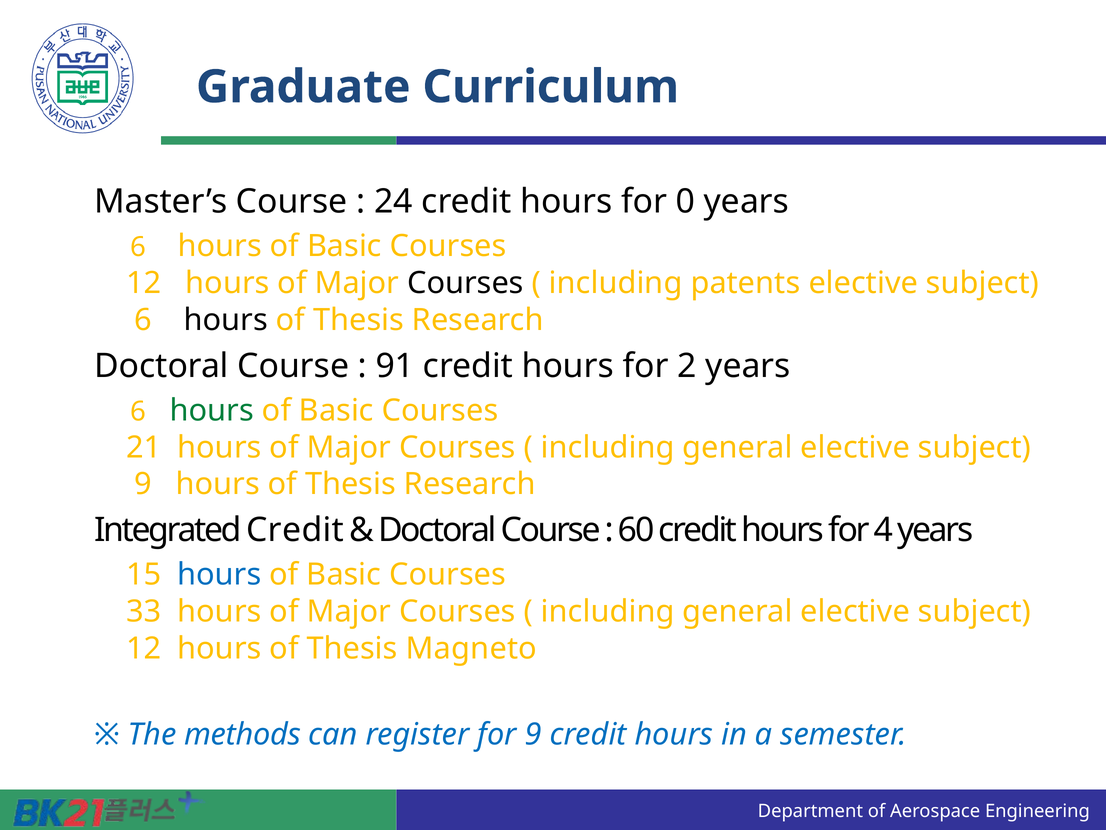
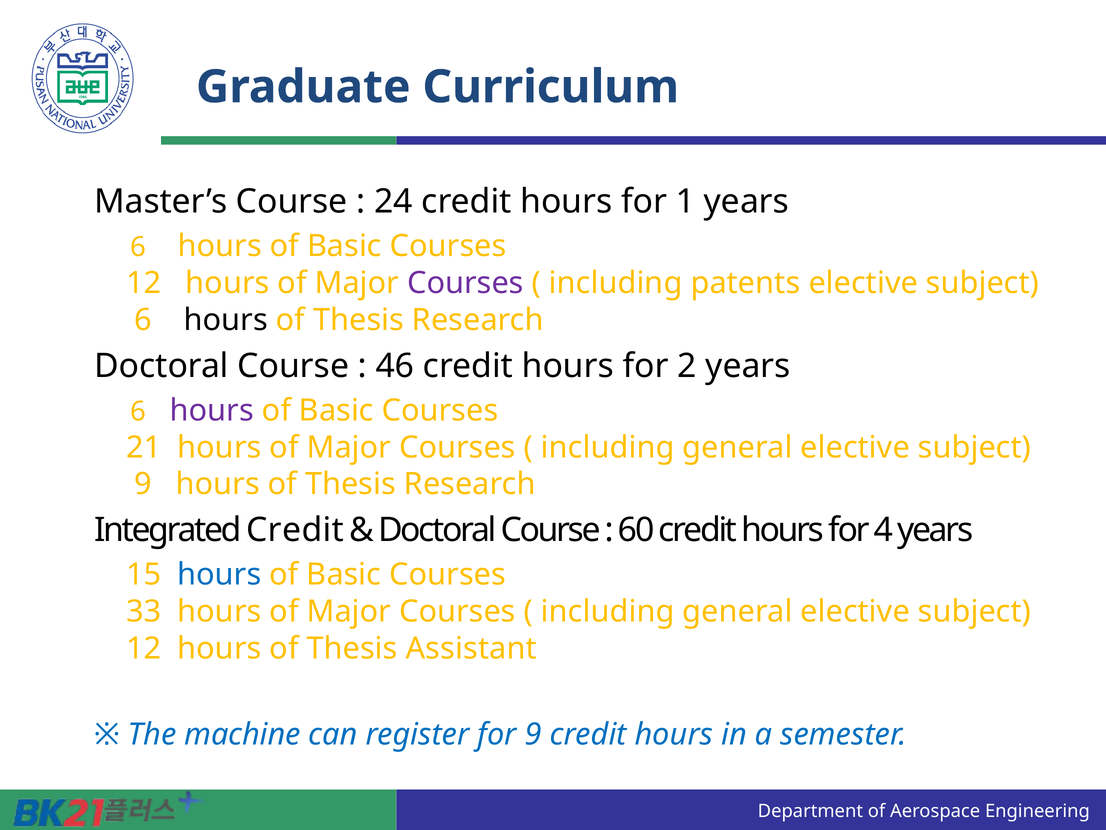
0: 0 -> 1
Courses at (465, 283) colour: black -> purple
91: 91 -> 46
hours at (212, 410) colour: green -> purple
Magneto: Magneto -> Assistant
methods: methods -> machine
